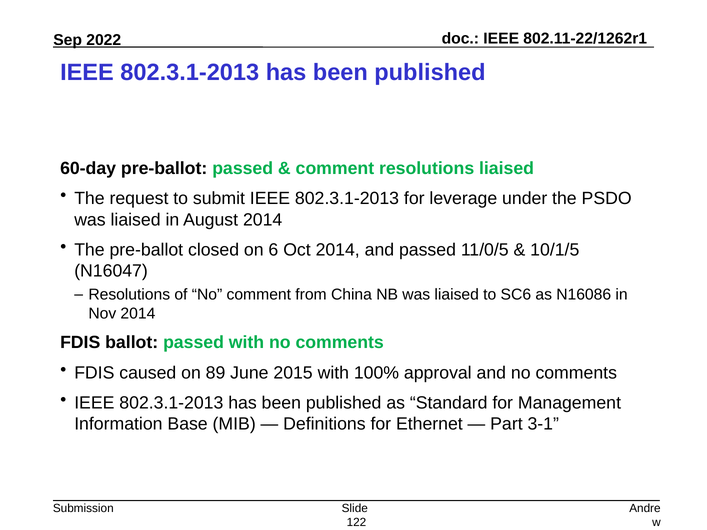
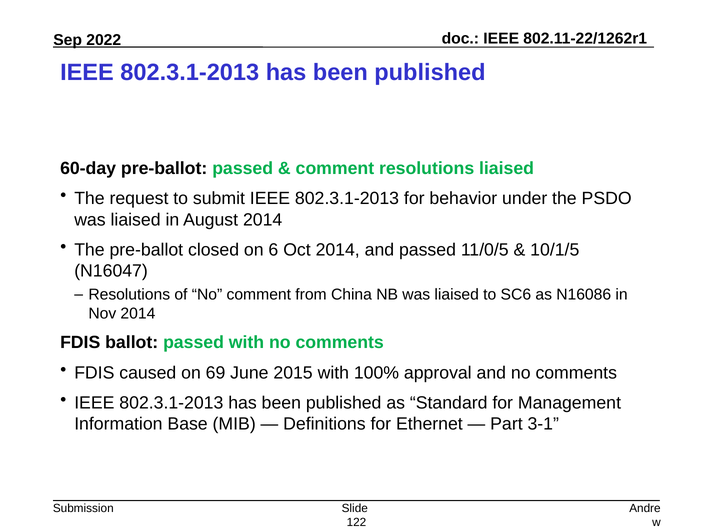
leverage: leverage -> behavior
89: 89 -> 69
